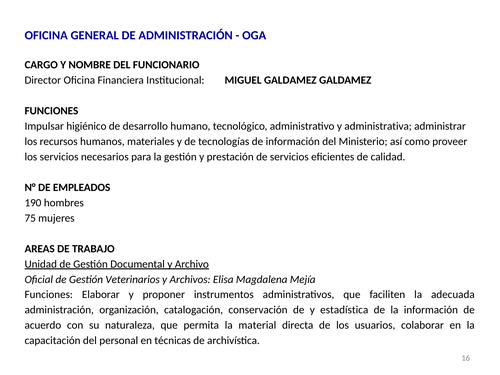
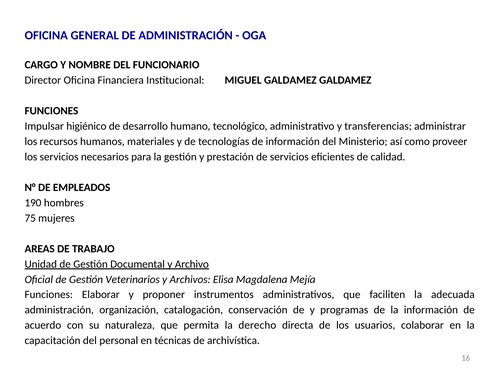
administrativa: administrativa -> transferencias
estadística: estadística -> programas
material: material -> derecho
